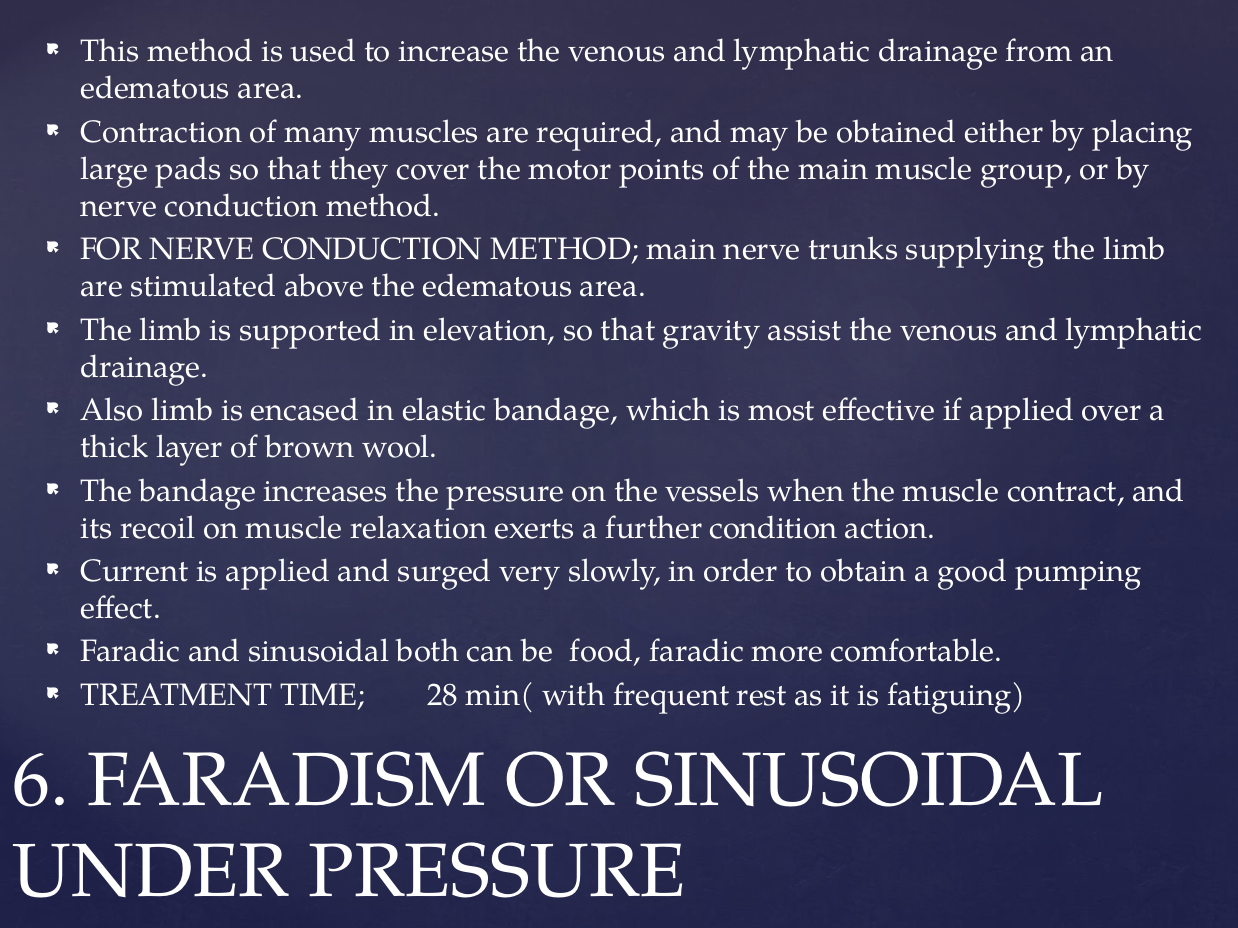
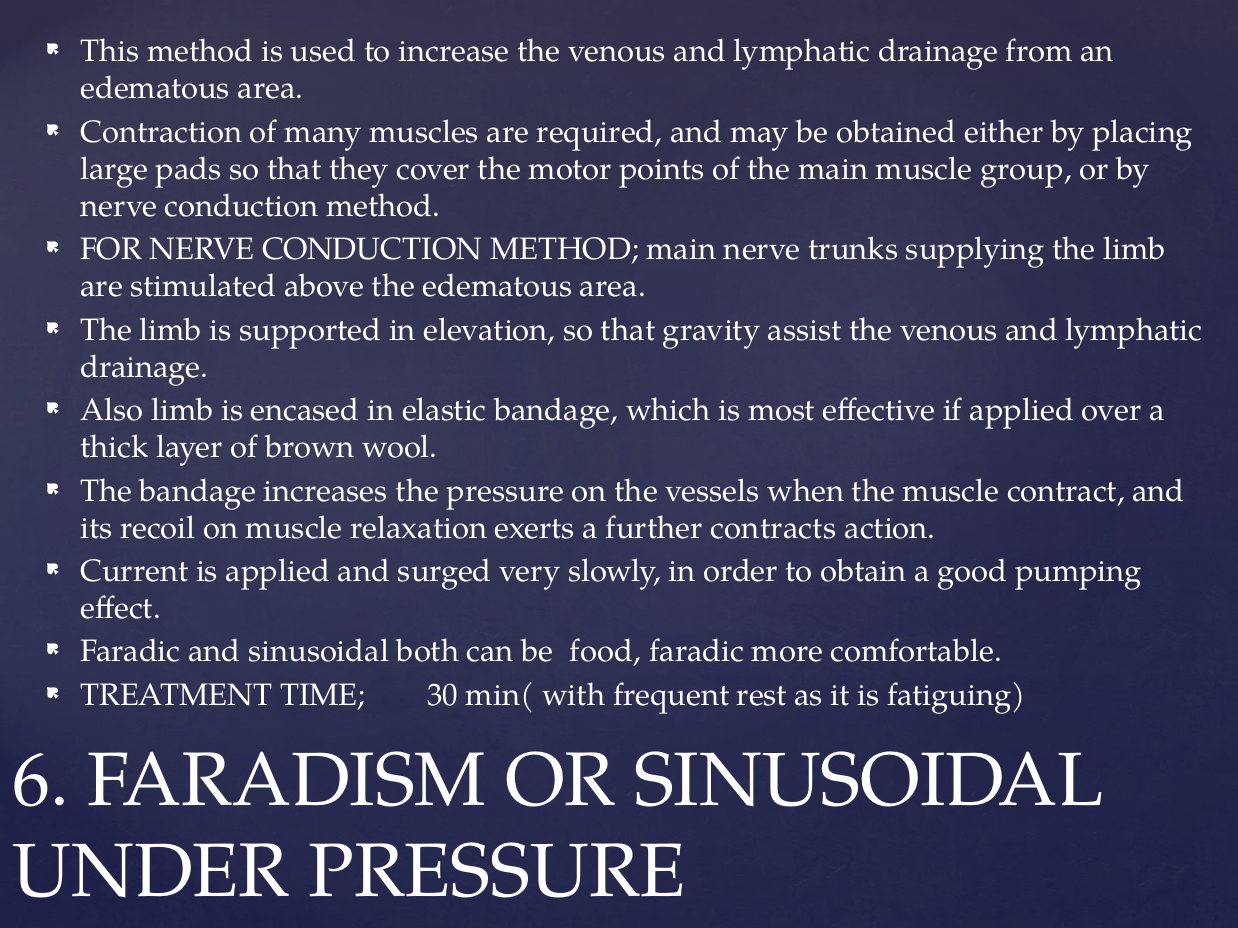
condition: condition -> contracts
28: 28 -> 30
